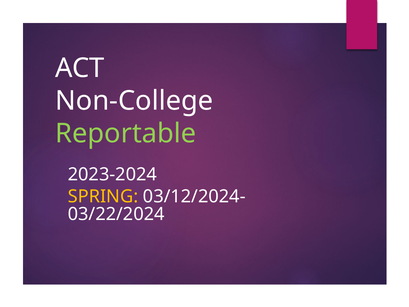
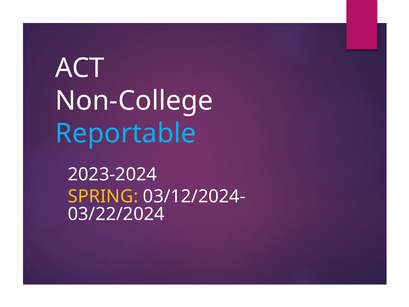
Reportable colour: light green -> light blue
